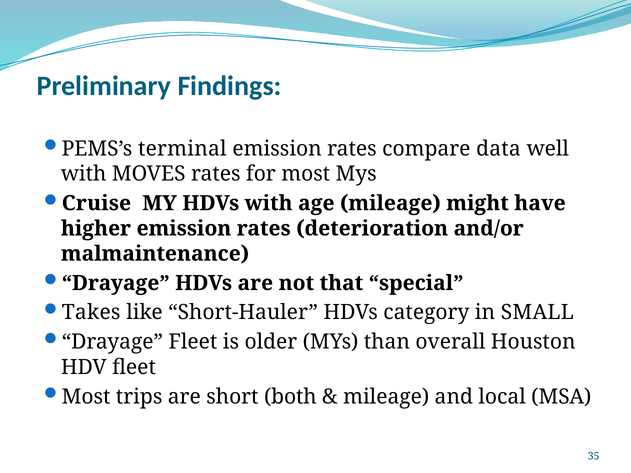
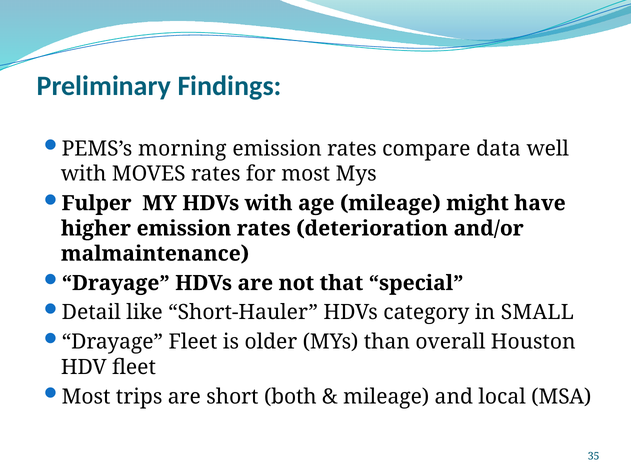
terminal: terminal -> morning
Cruise: Cruise -> Fulper
Takes: Takes -> Detail
